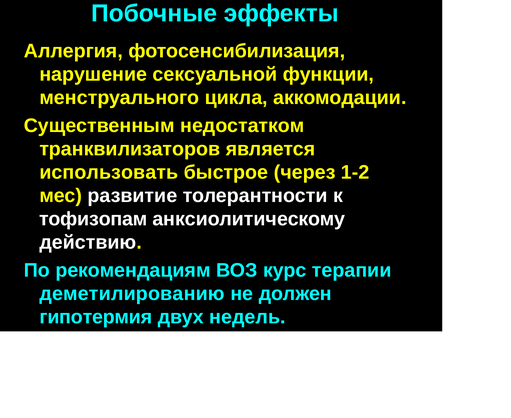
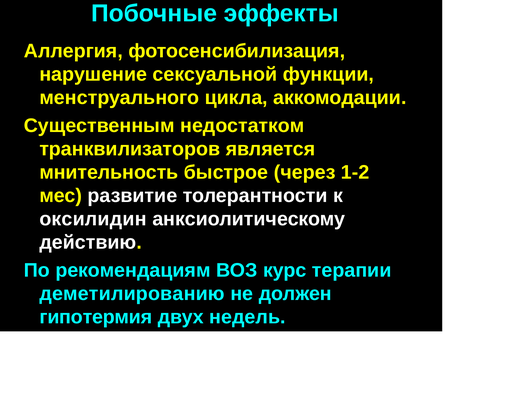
использовать: использовать -> мнительность
тофизопам: тофизопам -> оксилидин
